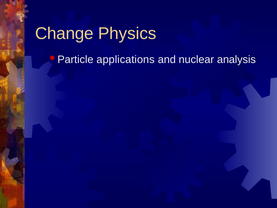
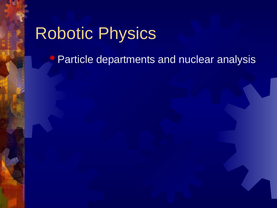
Change: Change -> Robotic
applications: applications -> departments
